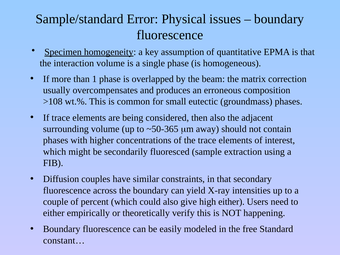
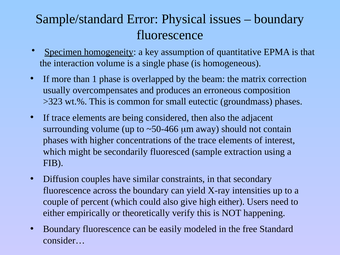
>108: >108 -> >323
~50-365: ~50-365 -> ~50-466
constant…: constant… -> consider…
